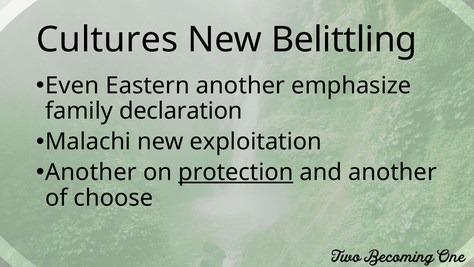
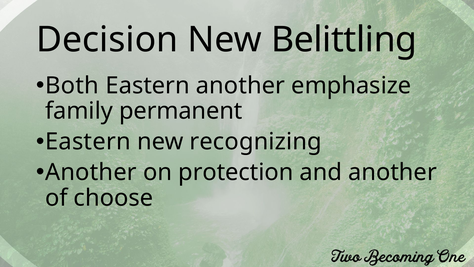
Cultures: Cultures -> Decision
Even: Even -> Both
declaration: declaration -> permanent
Malachi at (88, 142): Malachi -> Eastern
exploitation: exploitation -> recognizing
protection underline: present -> none
